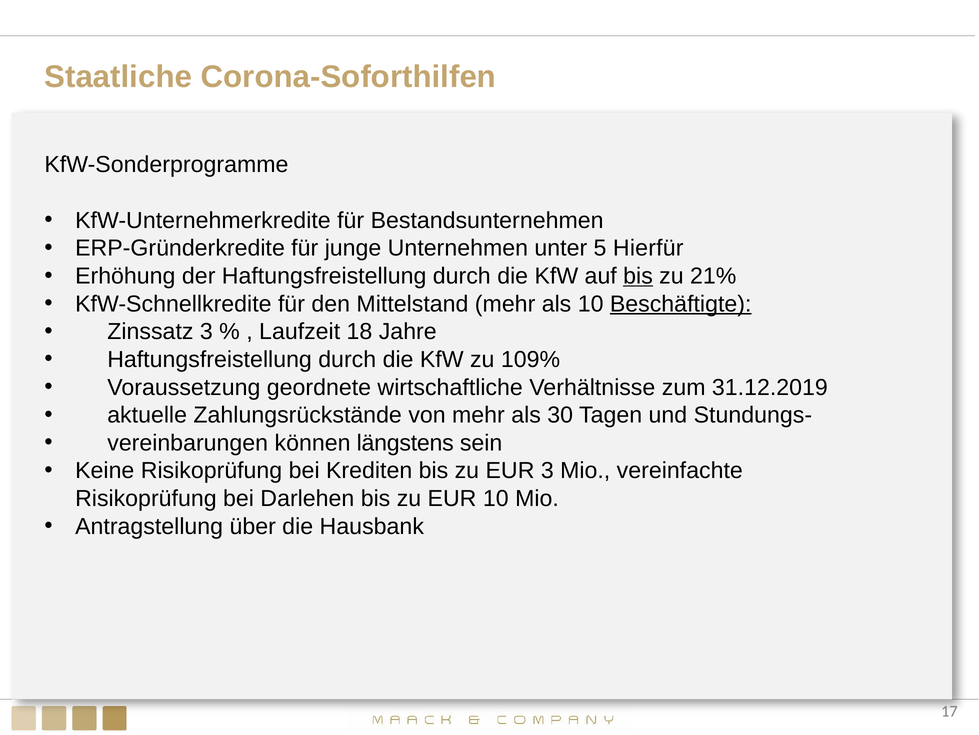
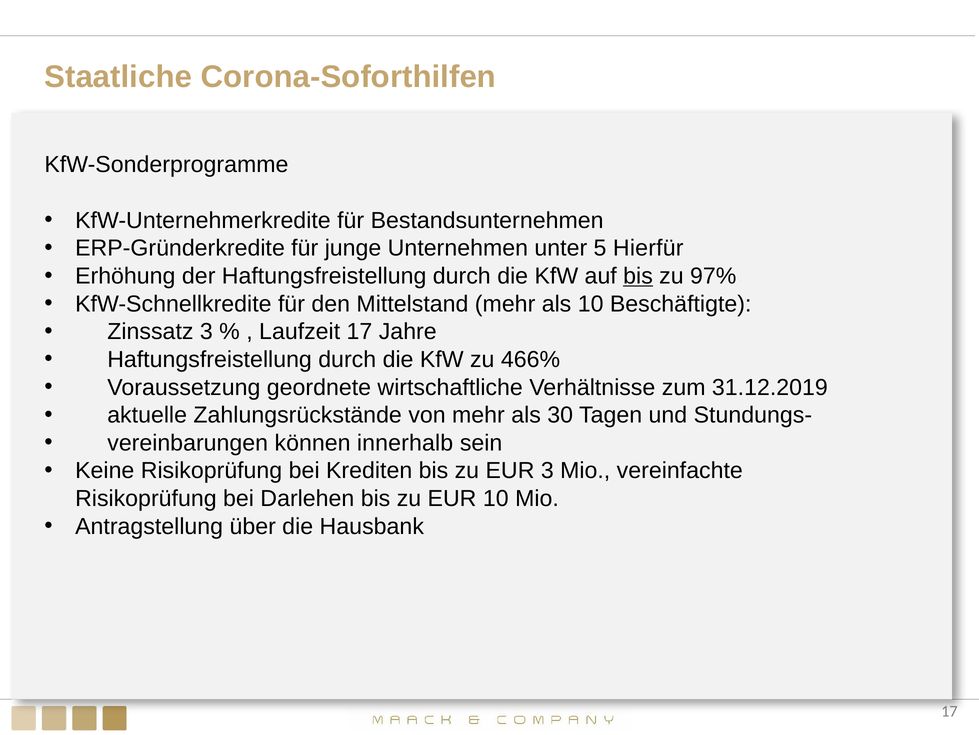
21%: 21% -> 97%
Beschäftigte underline: present -> none
Laufzeit 18: 18 -> 17
109%: 109% -> 466%
längstens: längstens -> innerhalb
